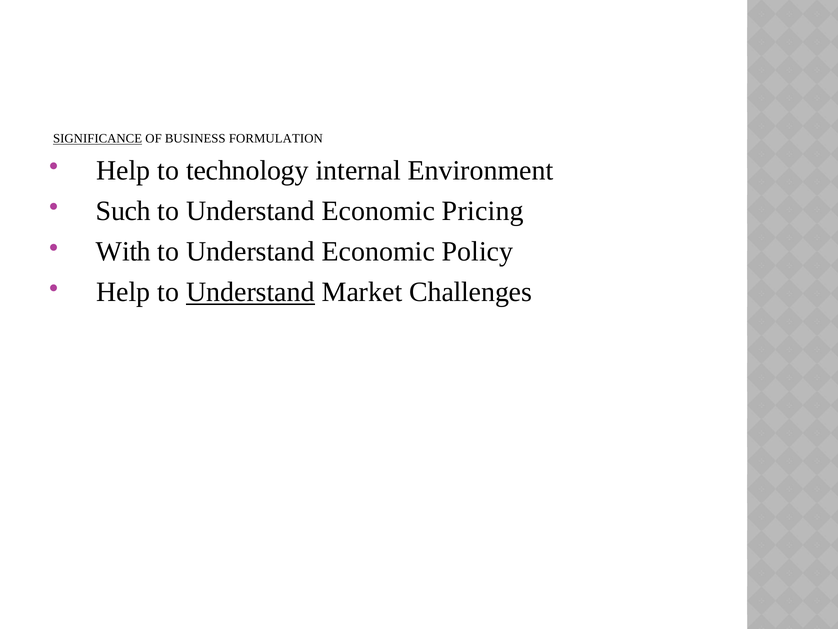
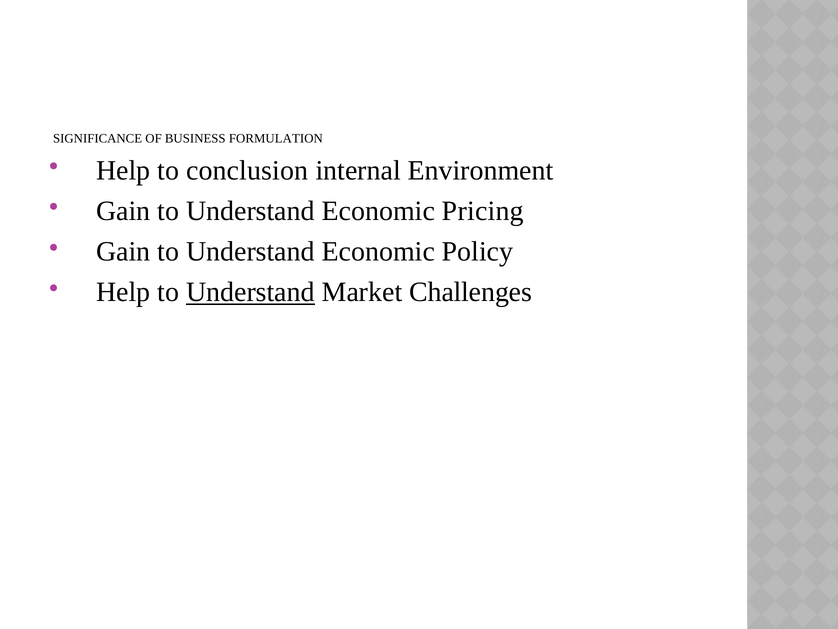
SIGNIFICANCE underline: present -> none
technology: technology -> conclusion
Such at (123, 211): Such -> Gain
With at (123, 251): With -> Gain
